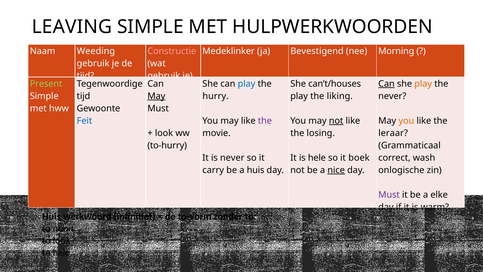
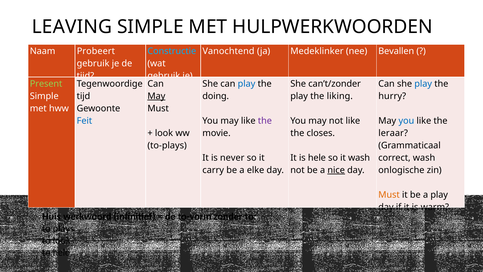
Weeding: Weeding -> Probeert
Constructie colour: pink -> light blue
Medeklinker: Medeklinker -> Vanochtend
Bevestigend: Bevestigend -> Medeklinker
Morning: Morning -> Bevallen
can’t/houses: can’t/houses -> can’t/zonder
Can at (386, 84) underline: present -> none
play at (423, 84) colour: orange -> blue
hurry: hurry -> doing
never at (392, 96): never -> hurry
not at (336, 121) underline: present -> none
you at (406, 121) colour: orange -> blue
losing: losing -> closes
to-hurry: to-hurry -> to-plays
it boek: boek -> wash
a huis: huis -> elke
Must at (389, 194) colour: purple -> orange
a elke: elke -> play
nooit: nooit -> plays
